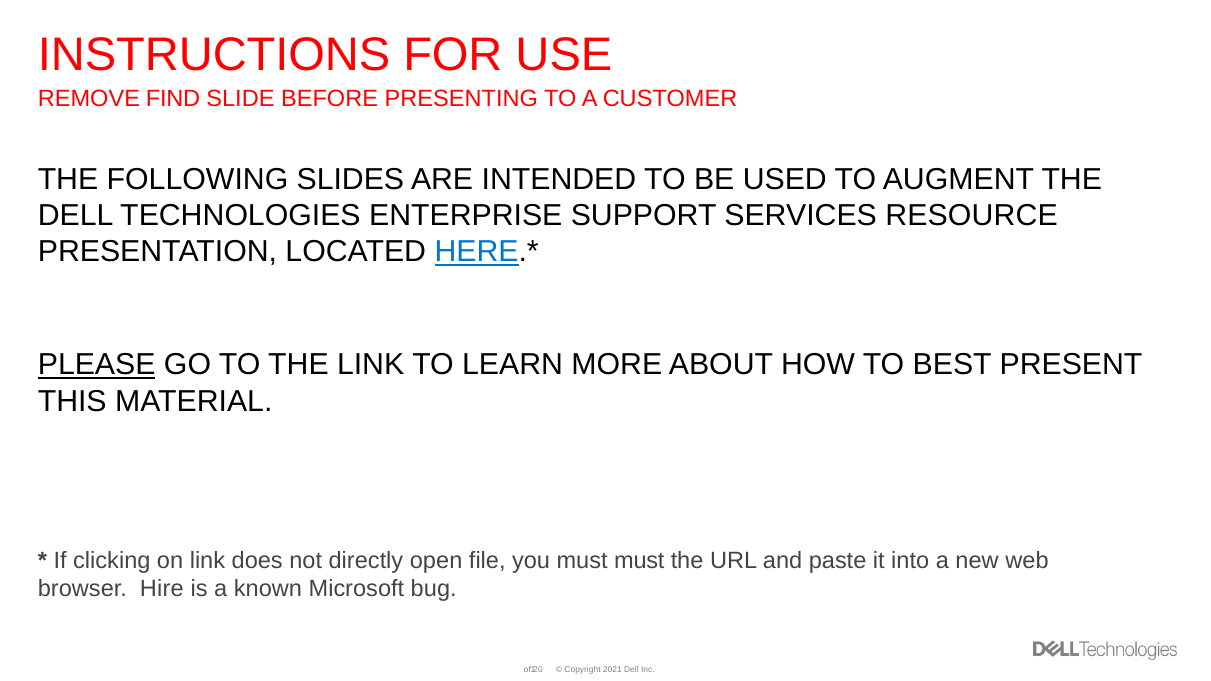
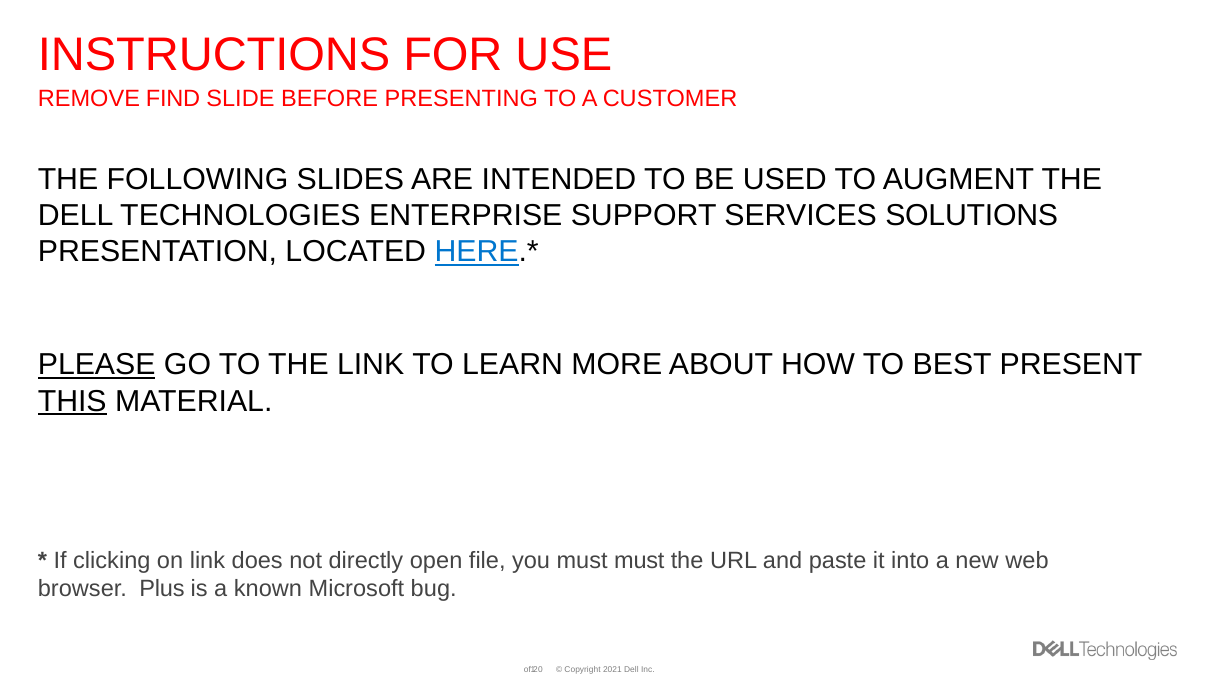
RESOURCE: RESOURCE -> SOLUTIONS
THIS underline: none -> present
Hire: Hire -> Plus
